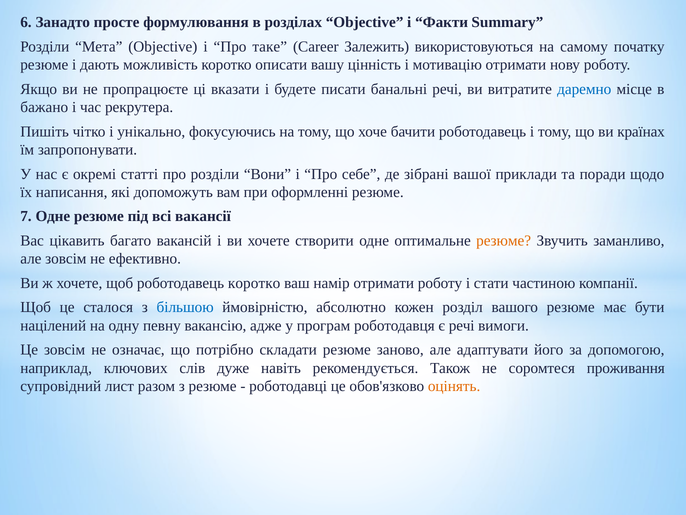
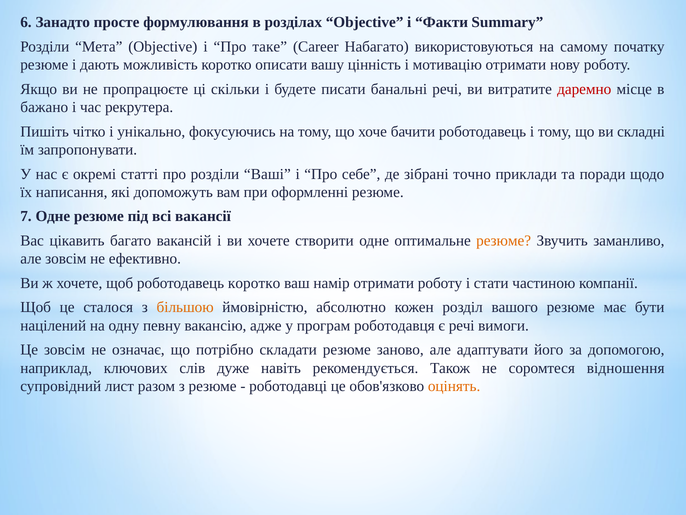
Залежить: Залежить -> Набагато
вказати: вказати -> скільки
даремно colour: blue -> red
країнах: країнах -> складні
Вони: Вони -> Ваші
вашої: вашої -> точно
більшою colour: blue -> orange
проживання: проживання -> відношення
